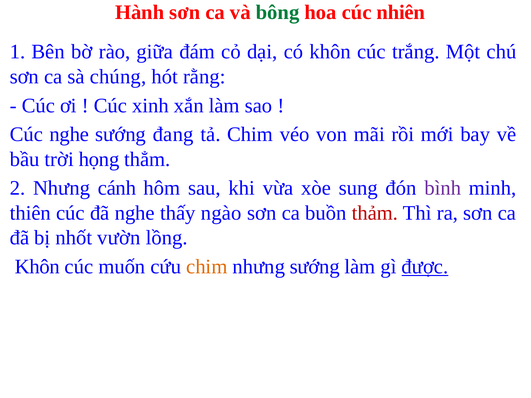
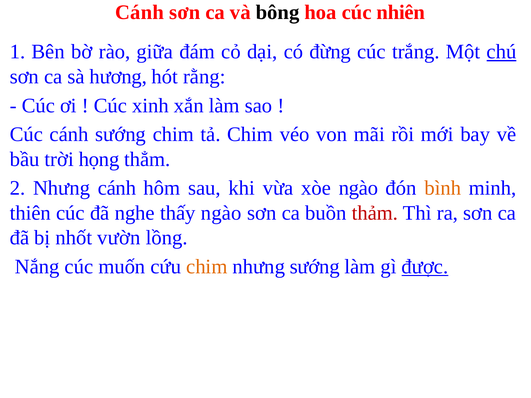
Hành at (140, 12): Hành -> Cánh
bông colour: green -> black
có khôn: khôn -> đừng
chú underline: none -> present
chúng: chúng -> hương
Cúc nghe: nghe -> cánh
sướng đang: đang -> chim
xòe sung: sung -> ngào
bình colour: purple -> orange
Khôn at (37, 267): Khôn -> Nắng
